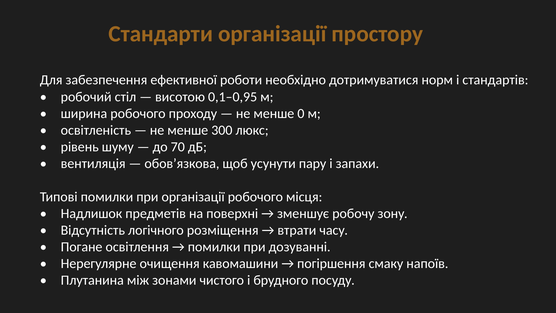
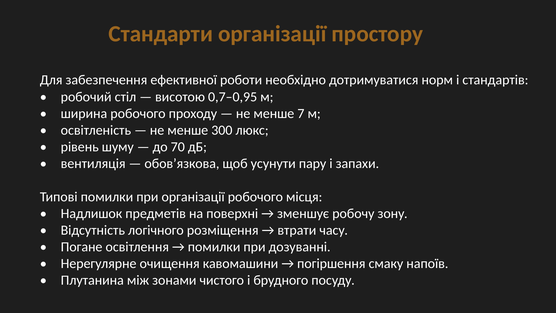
0,1–0,95: 0,1–0,95 -> 0,7–0,95
0: 0 -> 7
